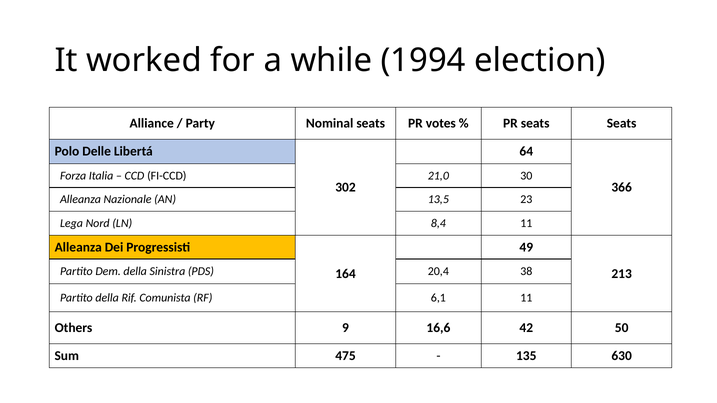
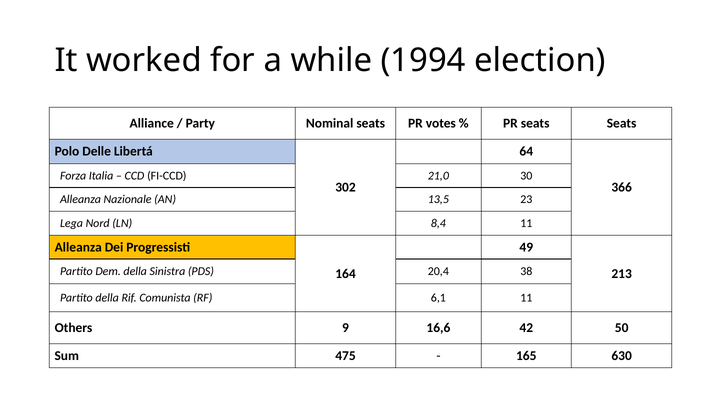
135: 135 -> 165
